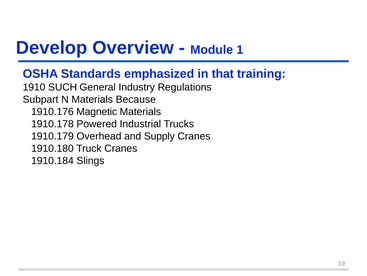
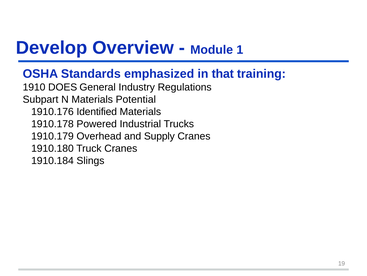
SUCH: SUCH -> DOES
Because: Because -> Potential
Magnetic: Magnetic -> Identified
